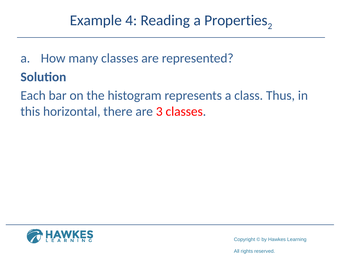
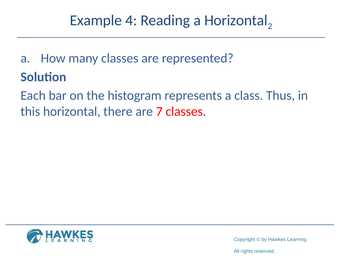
a Properties: Properties -> Horizontal
3: 3 -> 7
